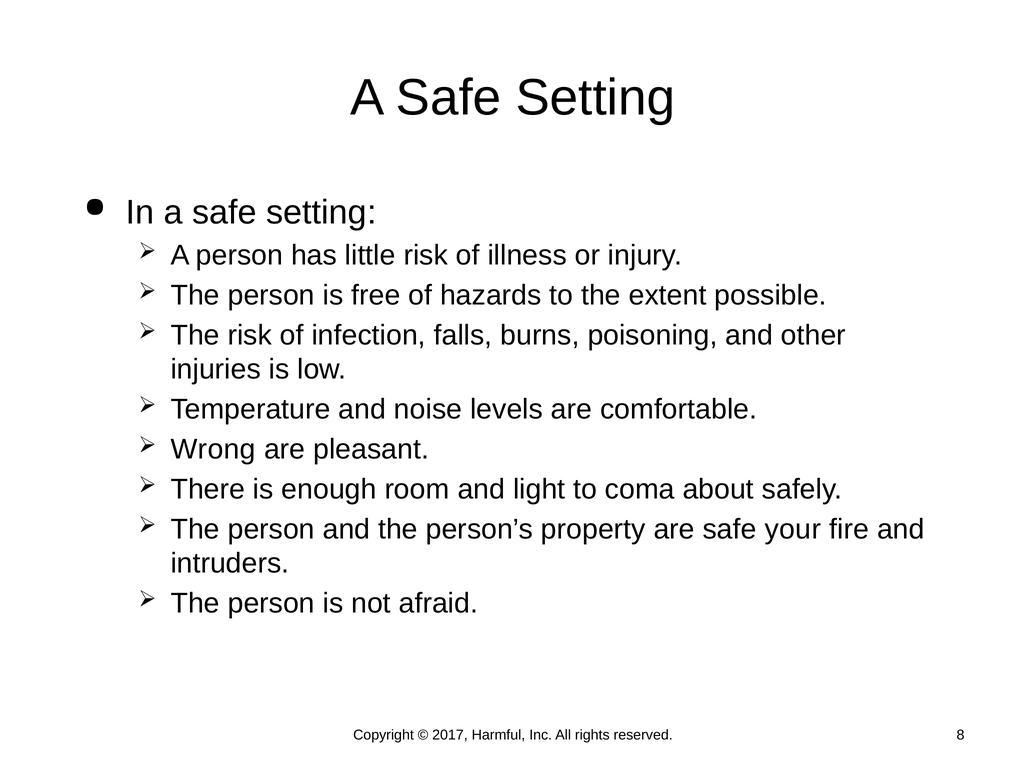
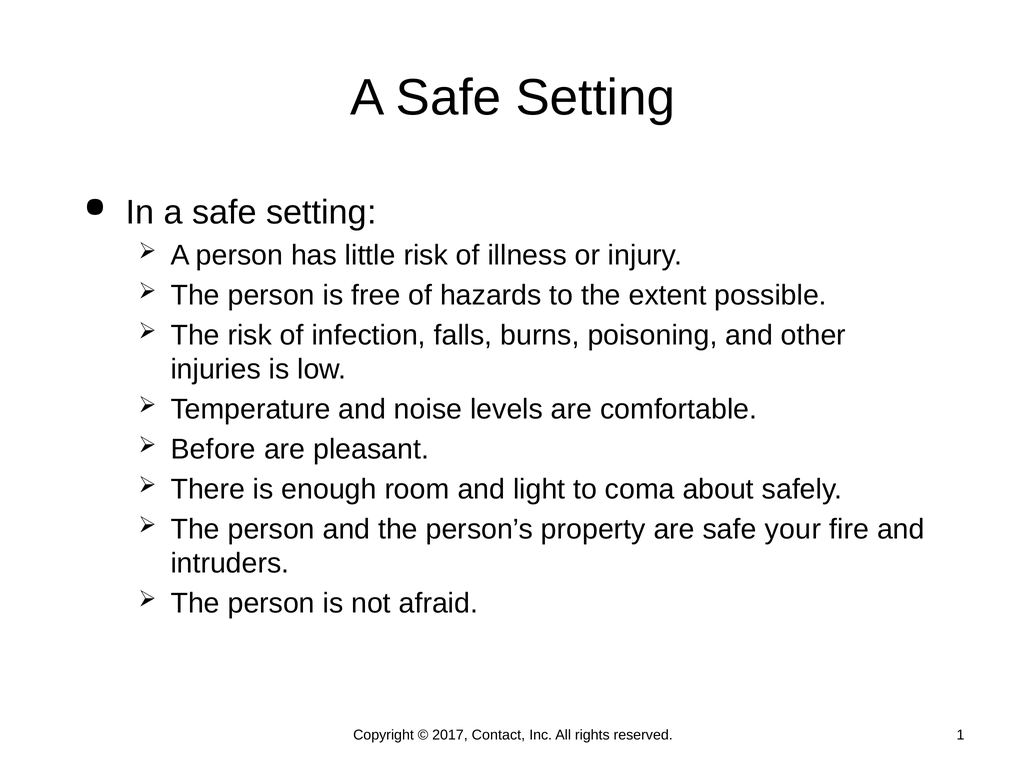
Wrong: Wrong -> Before
Harmful: Harmful -> Contact
8: 8 -> 1
